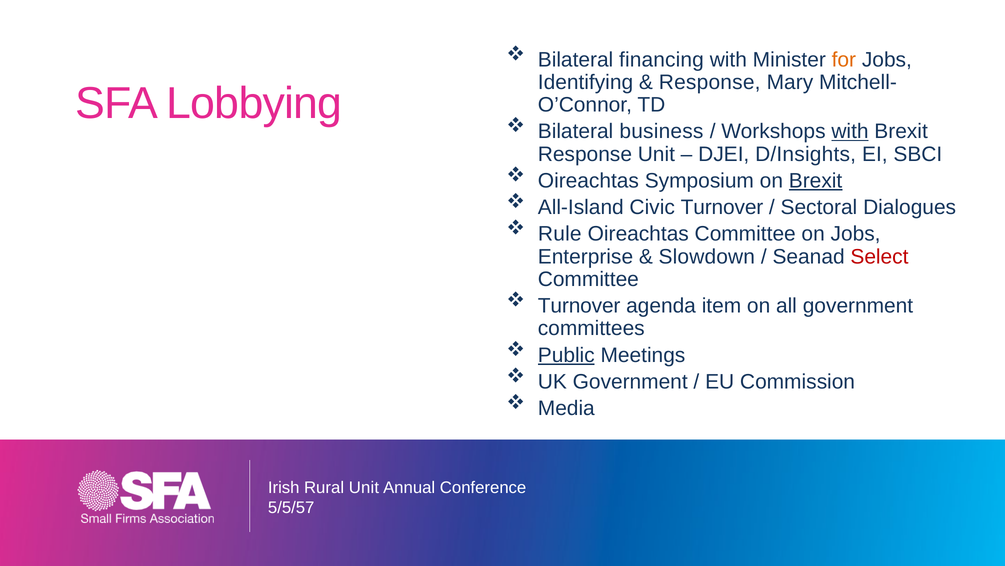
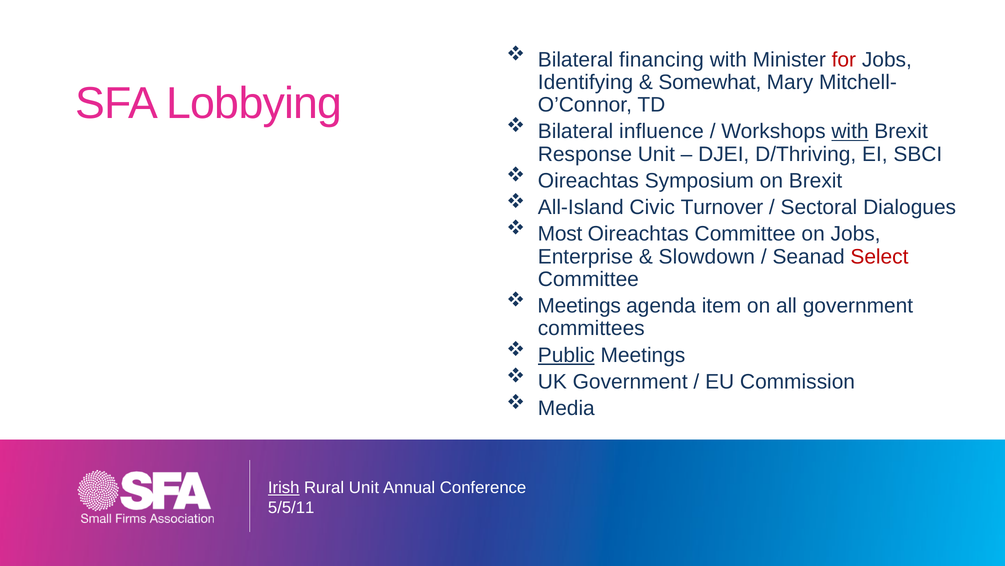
for colour: orange -> red
Response at (710, 82): Response -> Somewhat
business: business -> influence
D/Insights: D/Insights -> D/Thriving
Brexit at (816, 181) underline: present -> none
Rule: Rule -> Most
Turnover at (579, 306): Turnover -> Meetings
Irish underline: none -> present
5/5/57: 5/5/57 -> 5/5/11
